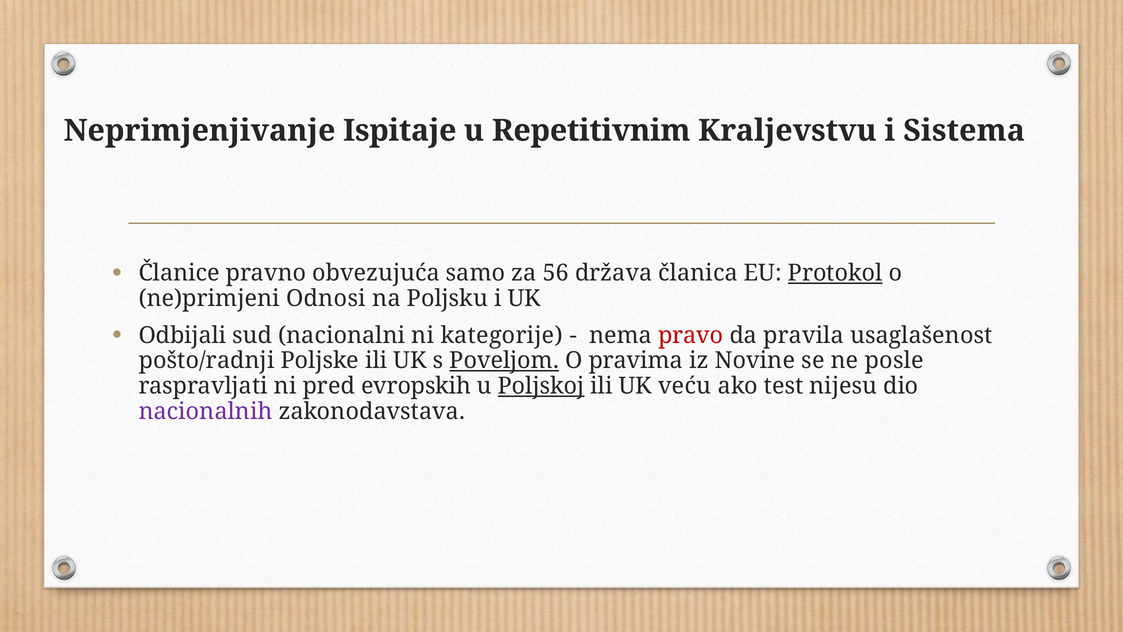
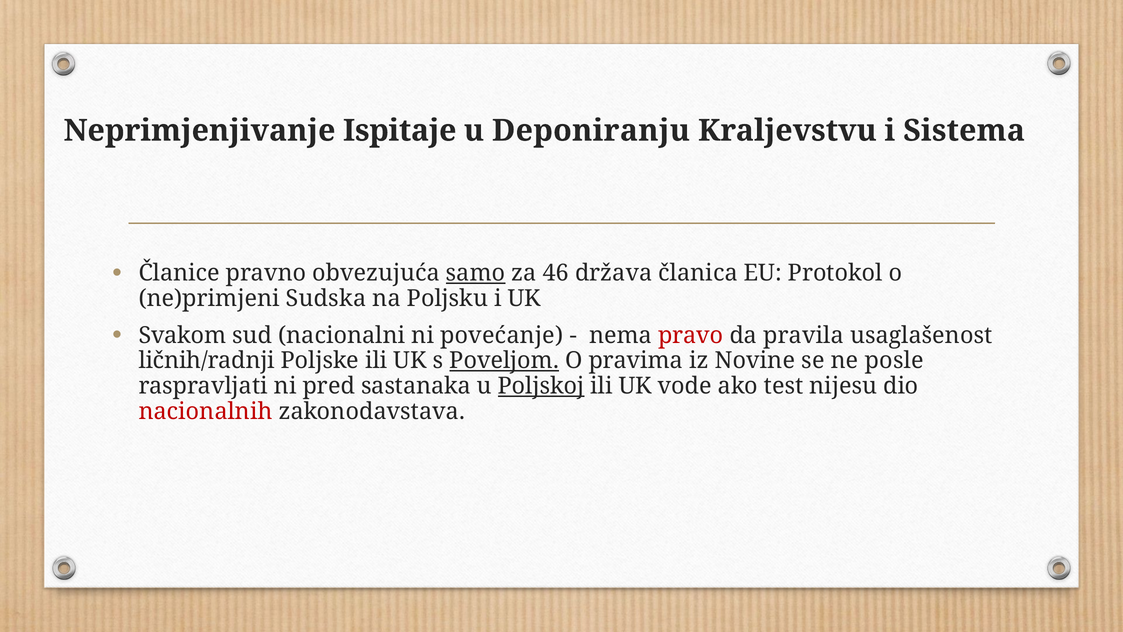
Repetitivnim: Repetitivnim -> Deponiranju
samo underline: none -> present
56: 56 -> 46
Protokol underline: present -> none
Odnosi: Odnosi -> Sudska
Odbijali: Odbijali -> Svakom
kategorije: kategorije -> povećanje
pošto/radnji: pošto/radnji -> ličnih/radnji
evropskih: evropskih -> sastanaka
veću: veću -> vode
nacionalnih colour: purple -> red
